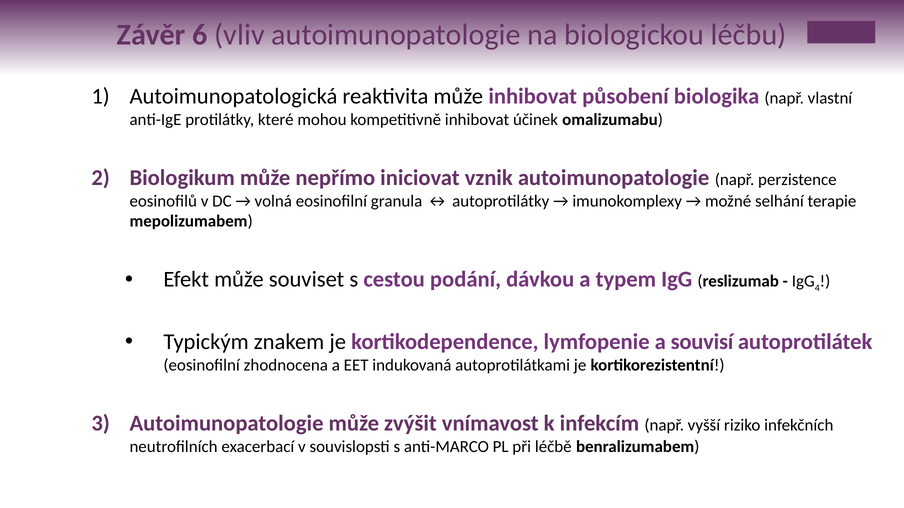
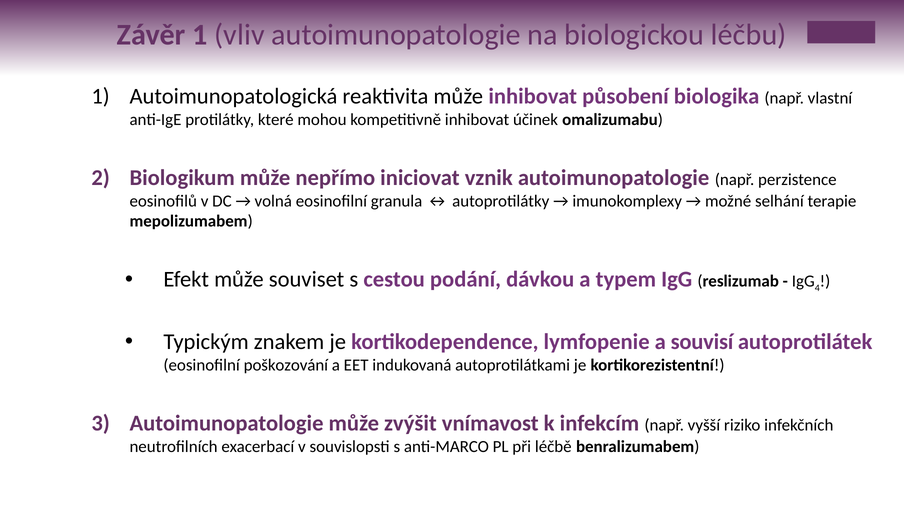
Závěr 6: 6 -> 1
zhodnocena: zhodnocena -> poškozování
